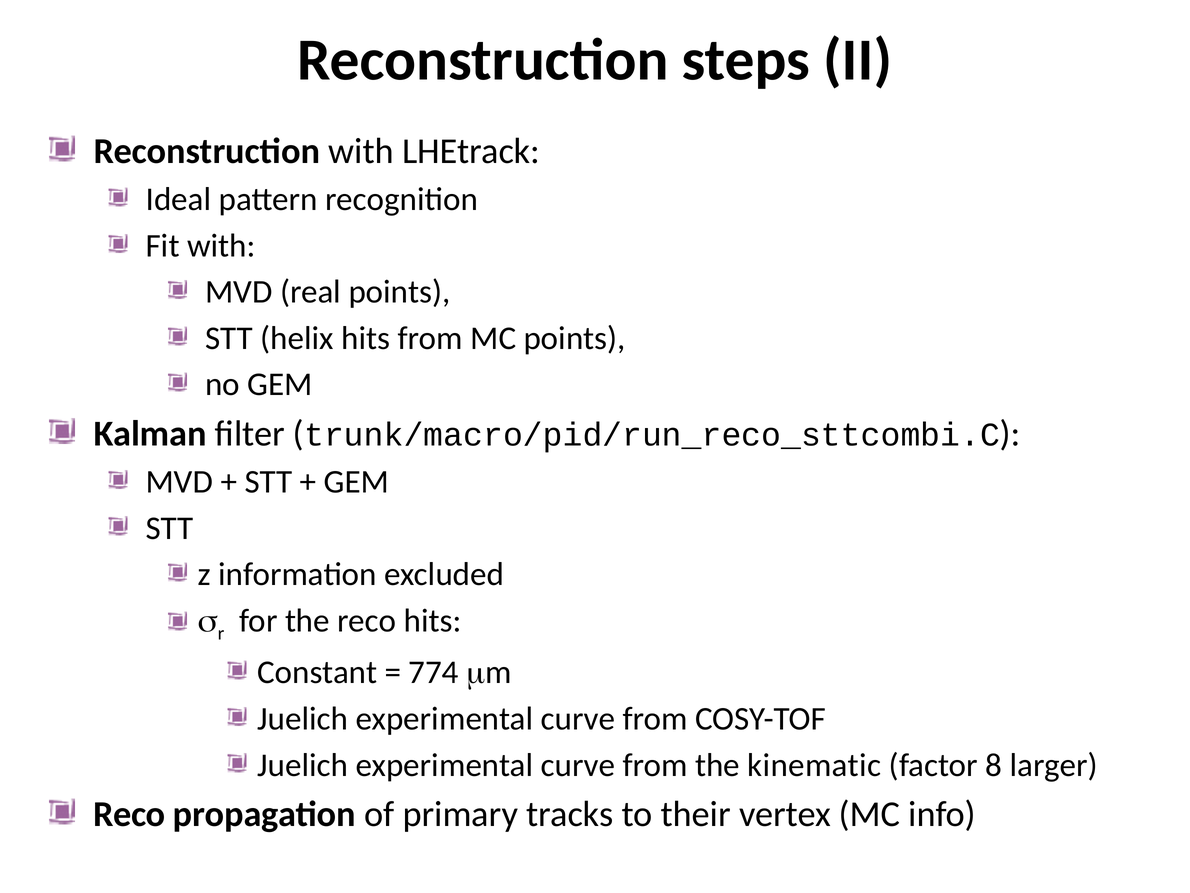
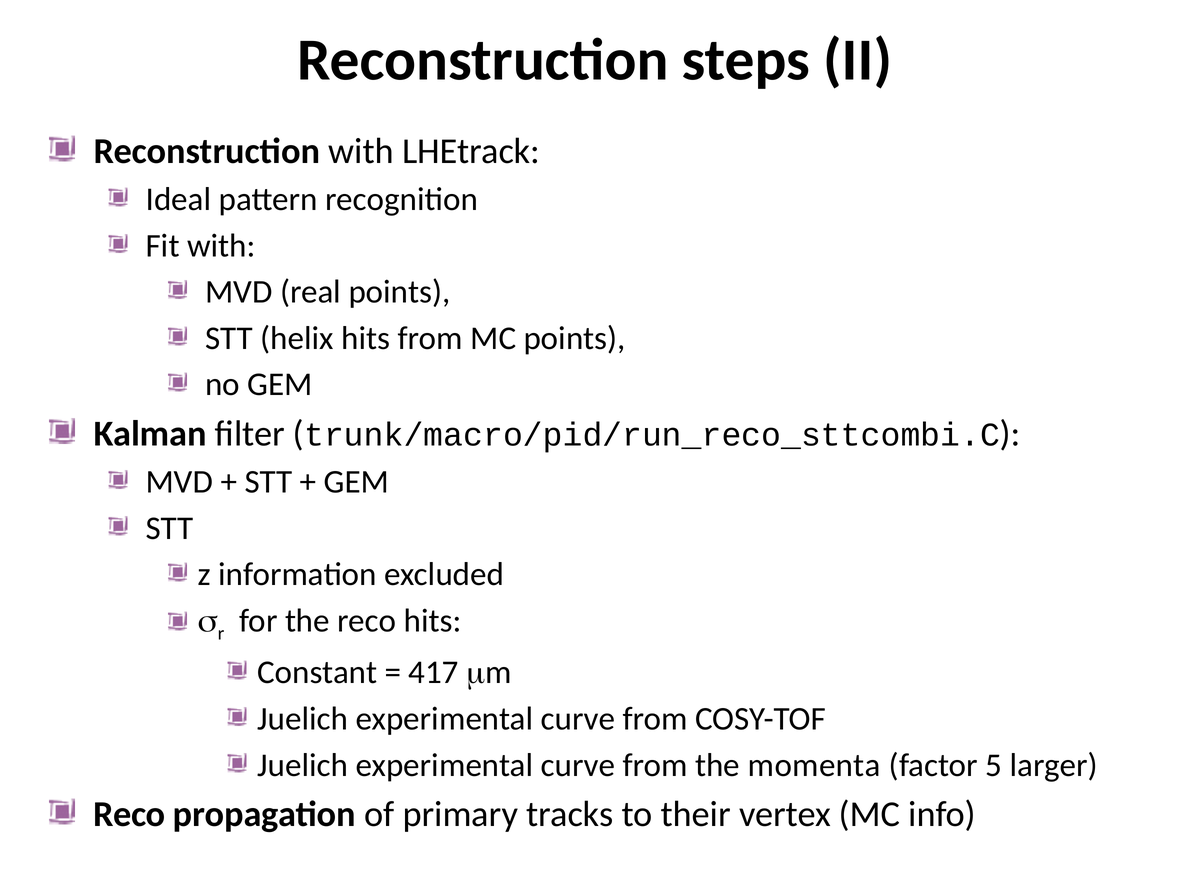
774: 774 -> 417
kinematic: kinematic -> momenta
8: 8 -> 5
